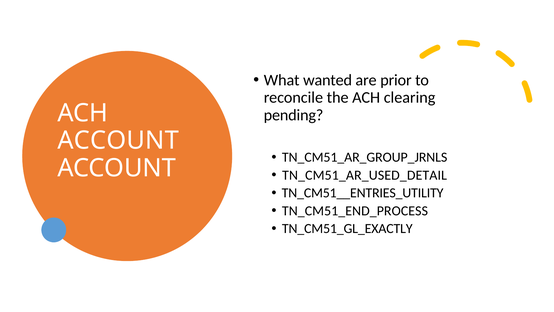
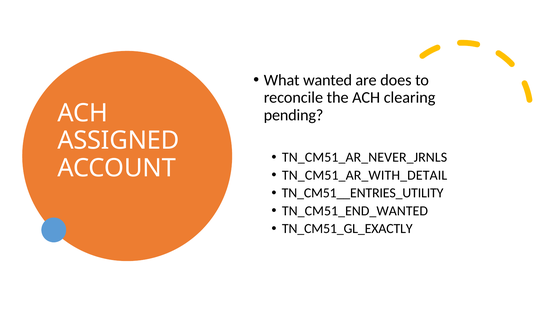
prior: prior -> does
ACCOUNT at (118, 140): ACCOUNT -> ASSIGNED
TN_CM51_AR_GROUP_JRNLS: TN_CM51_AR_GROUP_JRNLS -> TN_CM51_AR_NEVER_JRNLS
TN_CM51_AR_USED_DETAIL: TN_CM51_AR_USED_DETAIL -> TN_CM51_AR_WITH_DETAIL
TN_CM51_END_PROCESS: TN_CM51_END_PROCESS -> TN_CM51_END_WANTED
